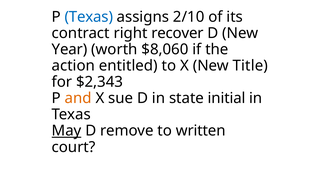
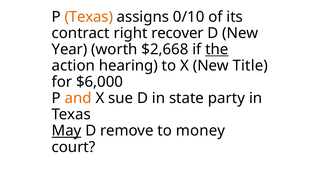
Texas at (89, 17) colour: blue -> orange
2/10: 2/10 -> 0/10
$8,060: $8,060 -> $2,668
the underline: none -> present
entitled: entitled -> hearing
$2,343: $2,343 -> $6,000
initial: initial -> party
written: written -> money
